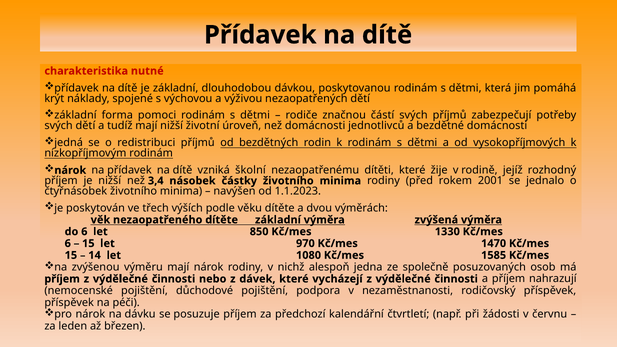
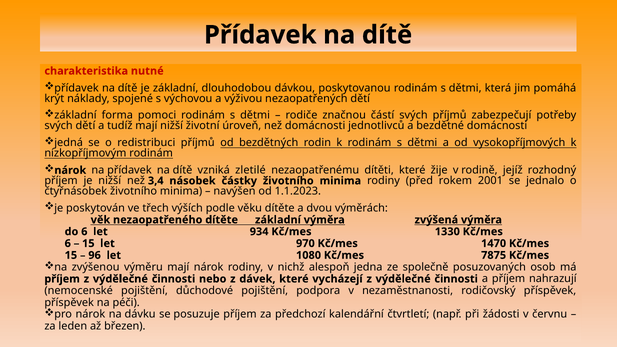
školní: školní -> zletilé
850: 850 -> 934
14: 14 -> 96
1585: 1585 -> 7875
